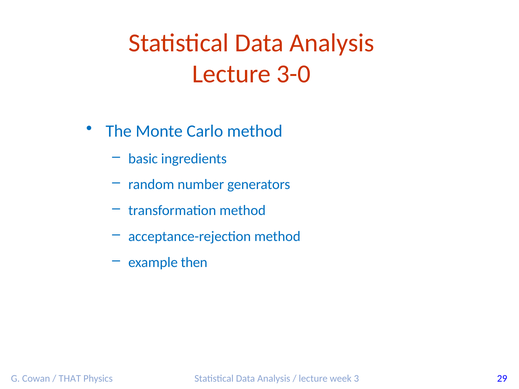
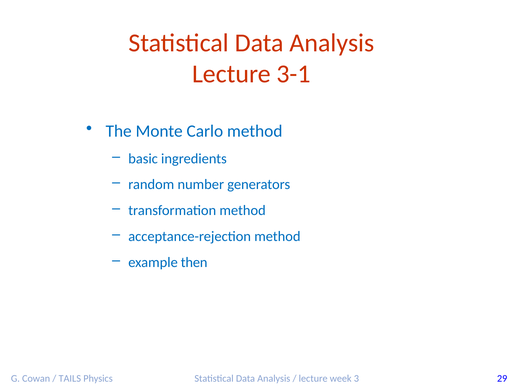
3-0: 3-0 -> 3-1
THAT: THAT -> TAILS
